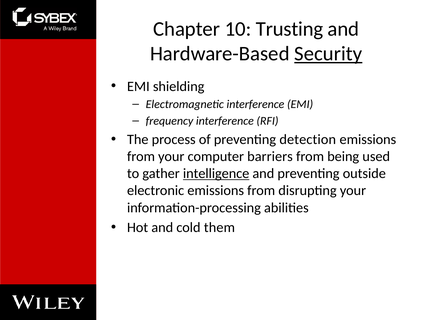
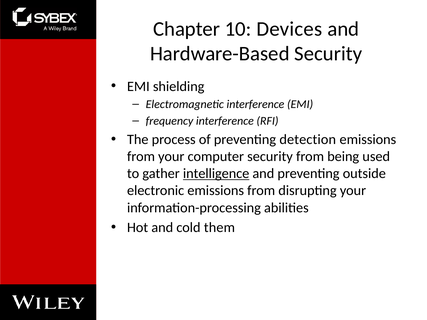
Trusting: Trusting -> Devices
Security at (328, 54) underline: present -> none
computer barriers: barriers -> security
